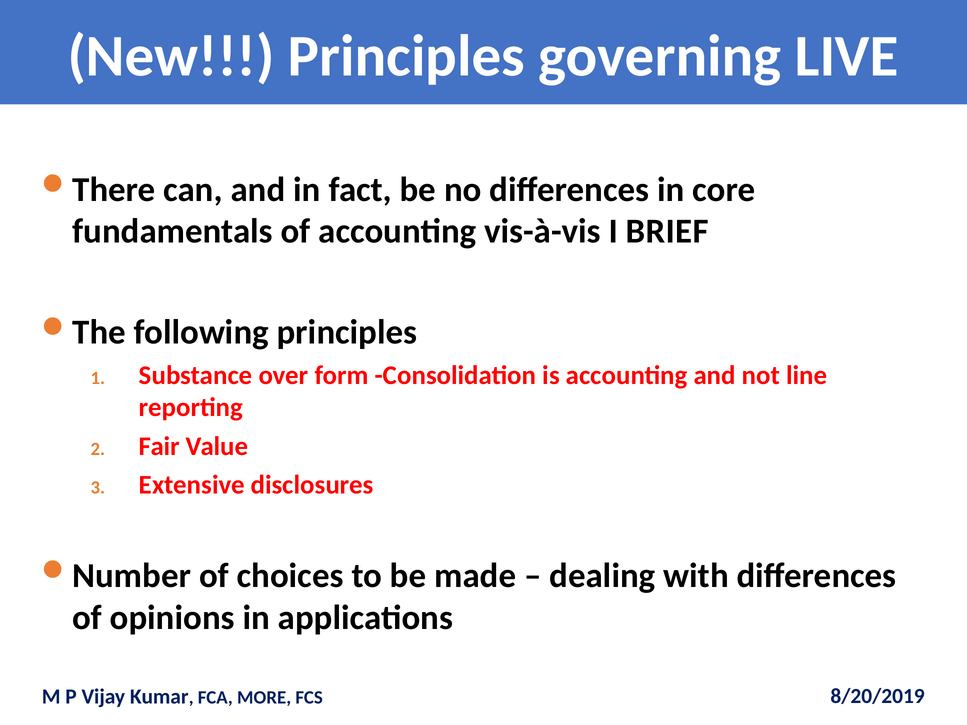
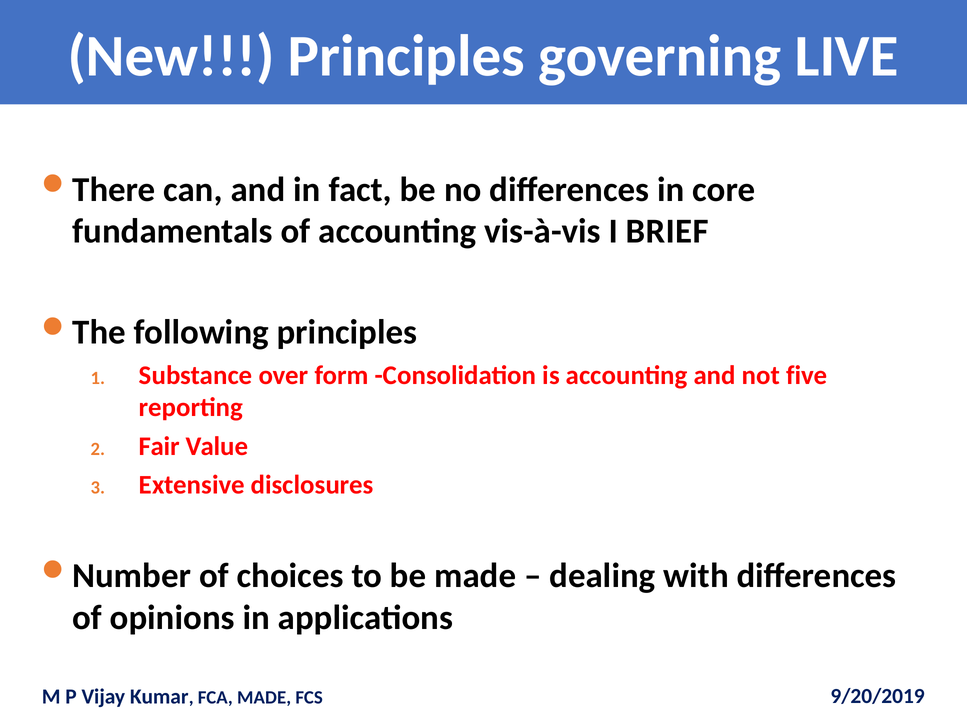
line: line -> five
8/20/2019: 8/20/2019 -> 9/20/2019
FCA MORE: MORE -> MADE
